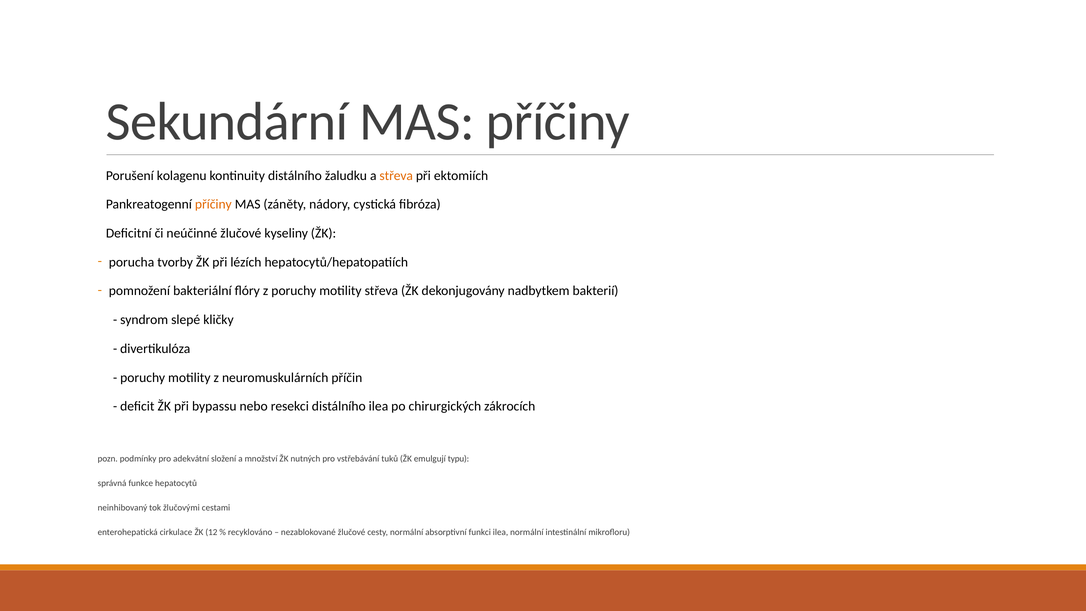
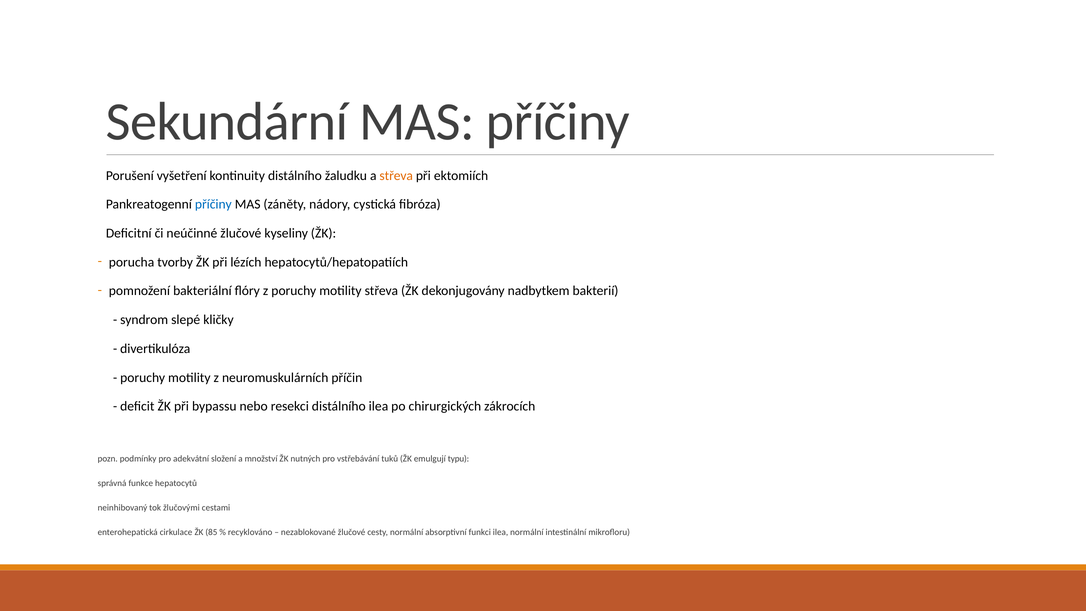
kolagenu: kolagenu -> vyšetření
příčiny at (213, 204) colour: orange -> blue
12: 12 -> 85
